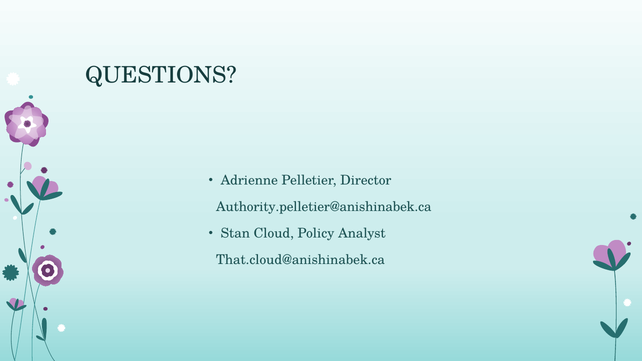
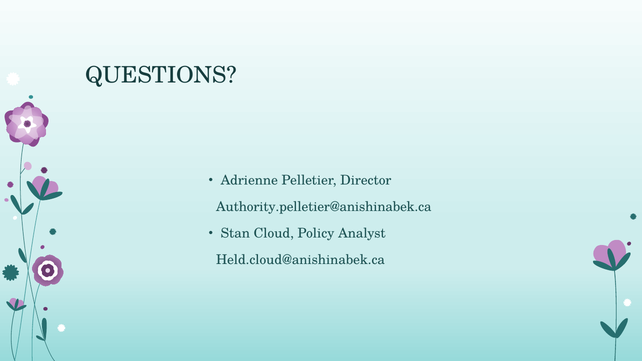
That.cloud@anishinabek.ca: That.cloud@anishinabek.ca -> Held.cloud@anishinabek.ca
